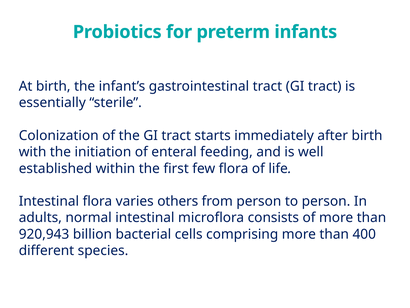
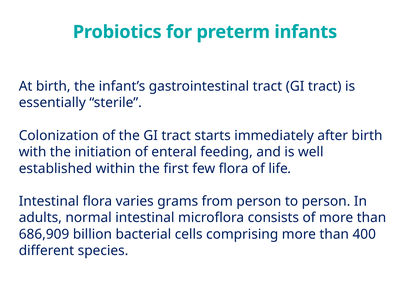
others: others -> grams
920,943: 920,943 -> 686,909
